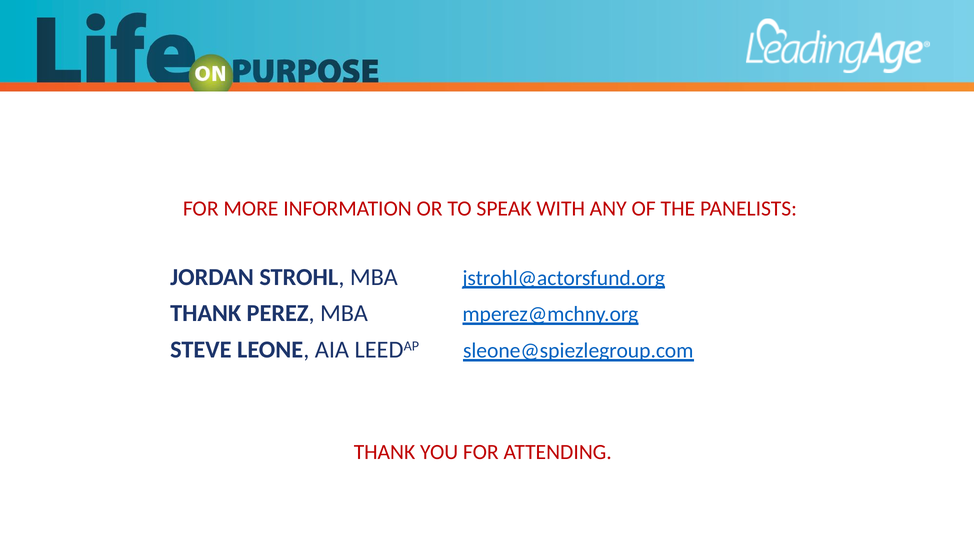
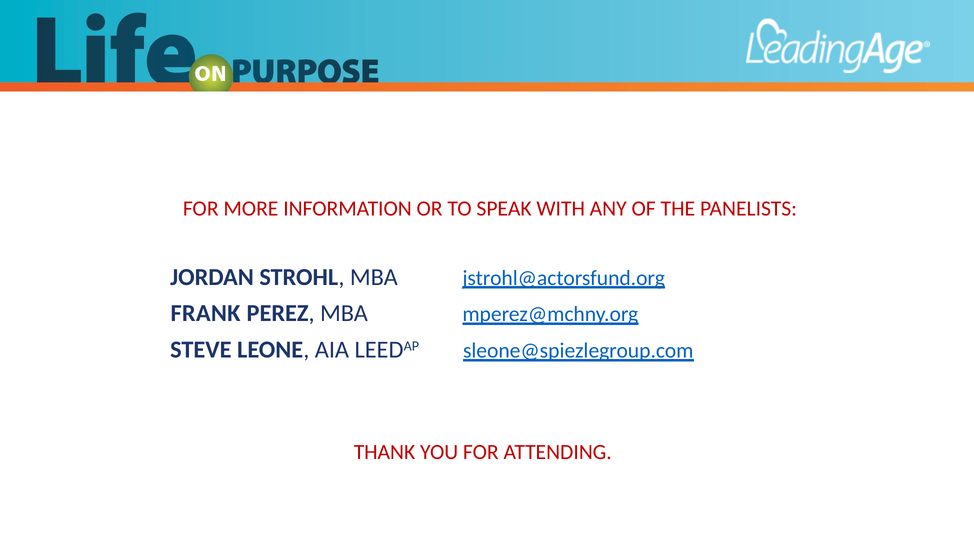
THANK at (206, 313): THANK -> FRANK
